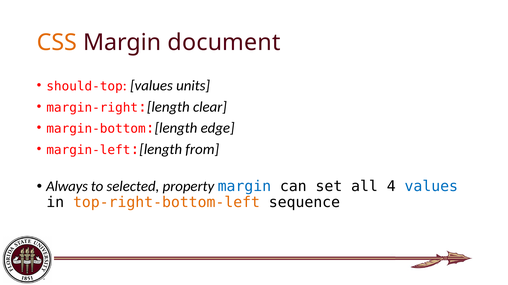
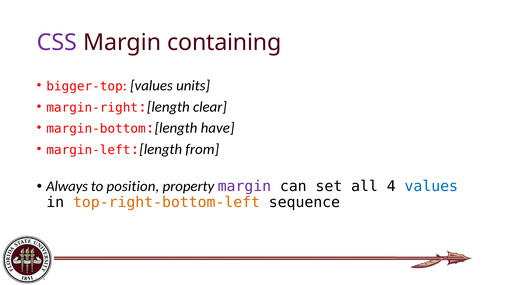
CSS colour: orange -> purple
document: document -> containing
should-top: should-top -> bigger-top
edge: edge -> have
selected: selected -> position
margin at (244, 187) colour: blue -> purple
